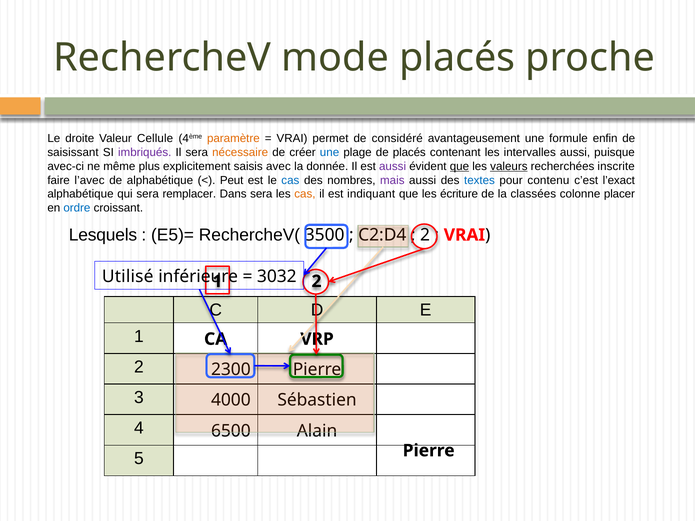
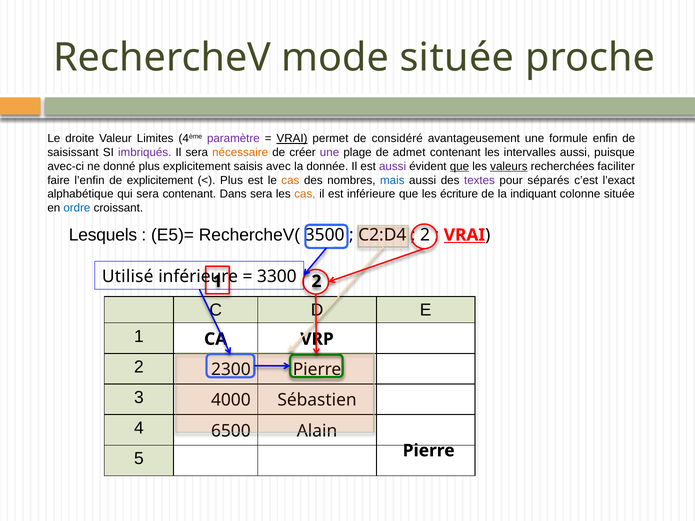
mode placés: placés -> située
Cellule: Cellule -> Limites
paramètre colour: orange -> purple
VRAI at (292, 139) underline: none -> present
une at (330, 153) colour: blue -> purple
de placés: placés -> admet
même: même -> donné
inscrite: inscrite -> faciliter
l’avec: l’avec -> l’enfin
de alphabétique: alphabétique -> explicitement
Peut at (232, 180): Peut -> Plus
cas at (290, 180) colour: blue -> orange
mais colour: purple -> blue
textes colour: blue -> purple
contenu: contenu -> séparés
sera remplacer: remplacer -> contenant
est indiquant: indiquant -> inférieure
classées: classées -> indiquant
colonne placer: placer -> située
VRAI at (464, 235) underline: none -> present
3032: 3032 -> 3300
